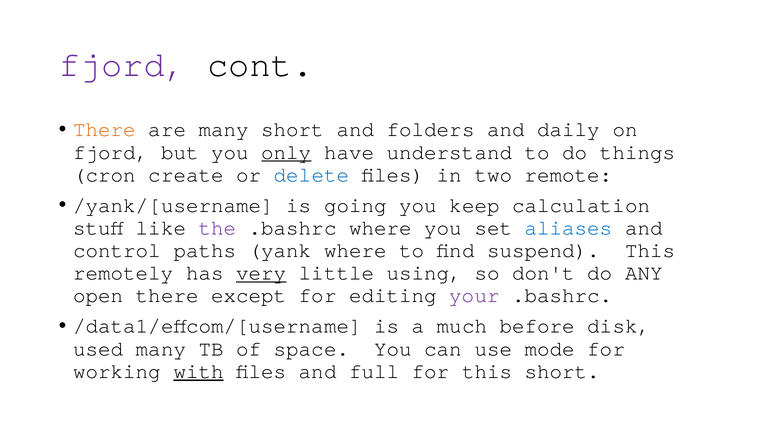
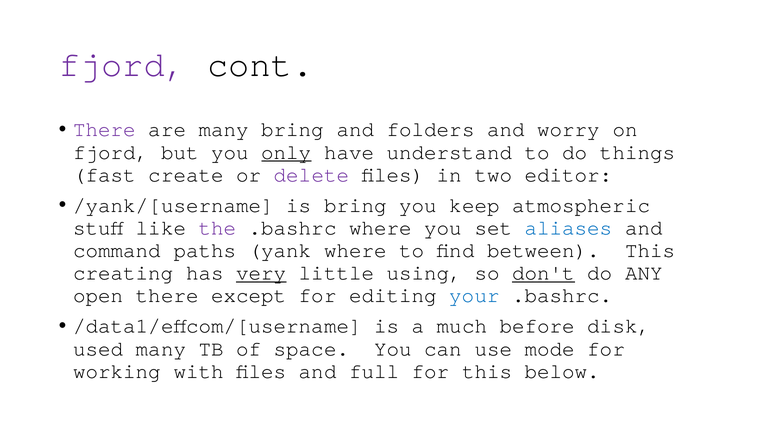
There at (105, 129) colour: orange -> purple
many short: short -> bring
daily: daily -> worry
cron: cron -> fast
delete colour: blue -> purple
remote: remote -> editor
is going: going -> bring
calculation: calculation -> atmospheric
control: control -> command
suspend: suspend -> between
remotely: remotely -> creating
don't underline: none -> present
your colour: purple -> blue
with underline: present -> none
this short: short -> below
